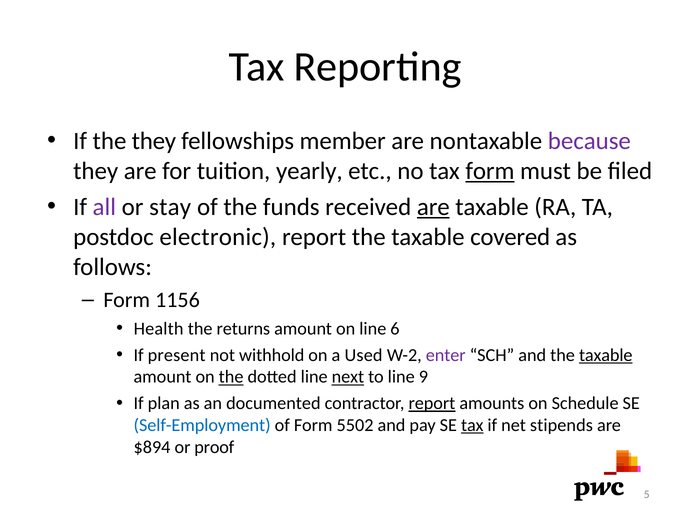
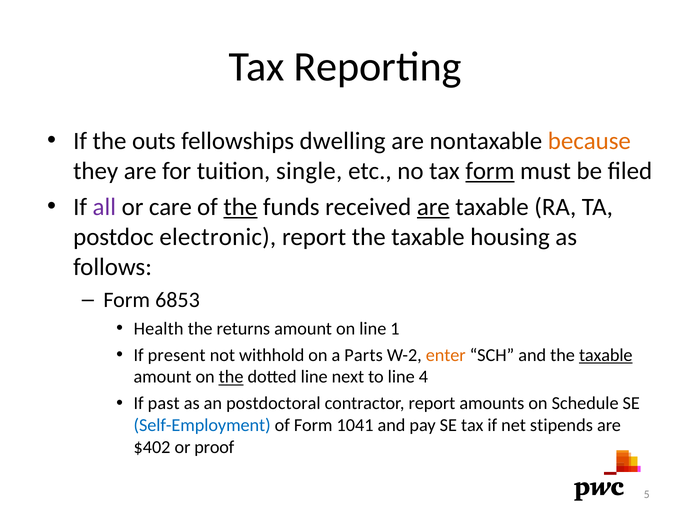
the they: they -> outs
member: member -> dwelling
because colour: purple -> orange
yearly: yearly -> single
stay: stay -> care
the at (240, 207) underline: none -> present
covered: covered -> housing
1156: 1156 -> 6853
6: 6 -> 1
Used: Used -> Parts
enter colour: purple -> orange
next underline: present -> none
9: 9 -> 4
plan: plan -> past
documented: documented -> postdoctoral
report at (432, 404) underline: present -> none
5502: 5502 -> 1041
tax at (472, 426) underline: present -> none
$894: $894 -> $402
